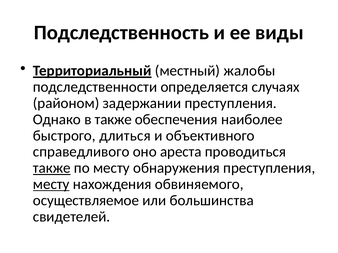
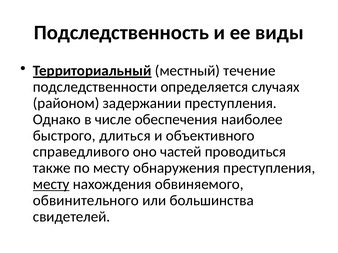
жалобы: жалобы -> течение
в также: также -> числе
ареста: ареста -> частей
также at (52, 168) underline: present -> none
осуществляемое: осуществляемое -> обвинительного
